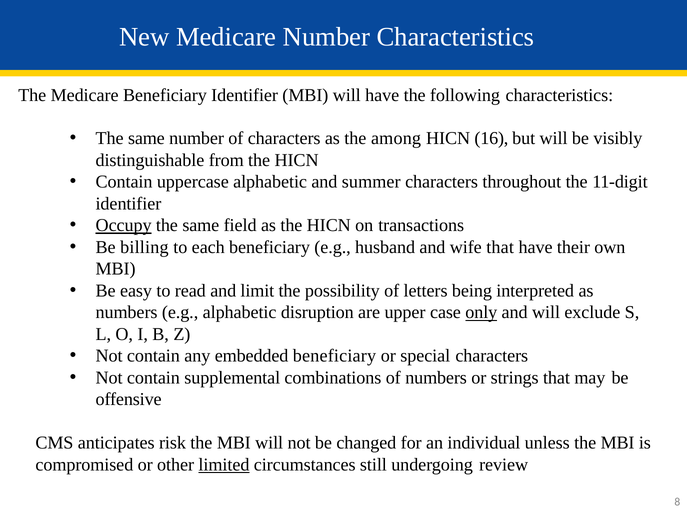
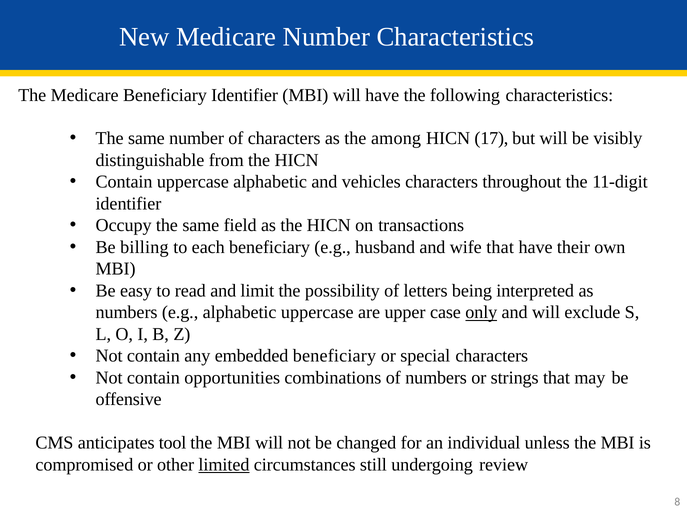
16: 16 -> 17
summer: summer -> vehicles
Occupy underline: present -> none
alphabetic disruption: disruption -> uppercase
supplemental: supplemental -> opportunities
risk: risk -> tool
